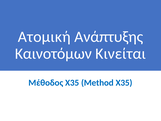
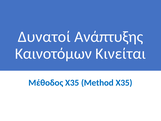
Ατομική: Ατομική -> Δυνατοί
